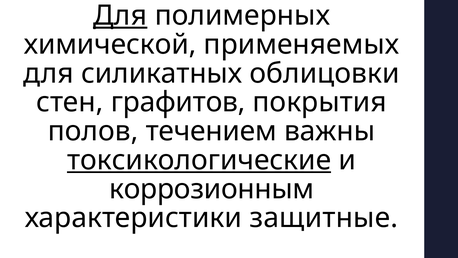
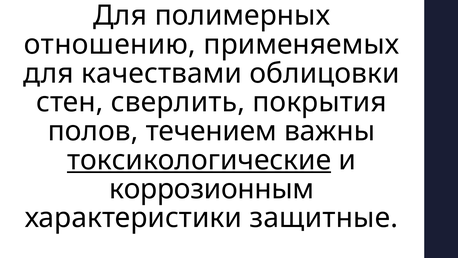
Для at (120, 16) underline: present -> none
химической: химической -> отношению
силикатных: силикатных -> качествами
графитов: графитов -> сверлить
